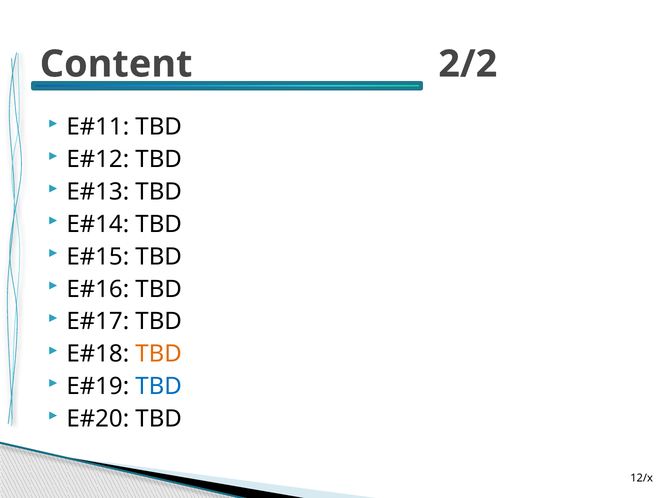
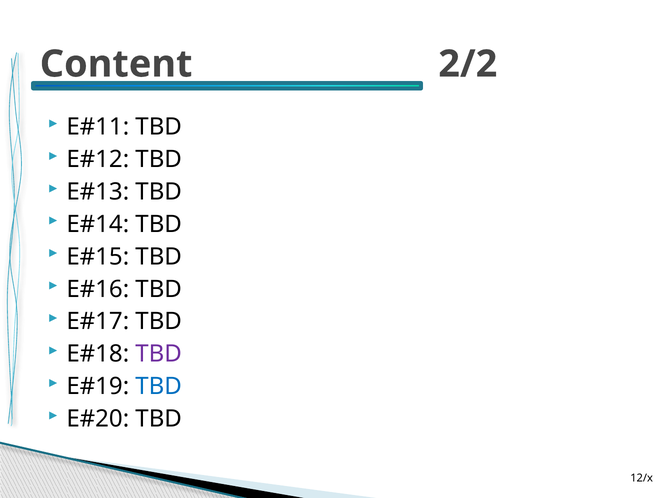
TBD at (159, 355) colour: orange -> purple
